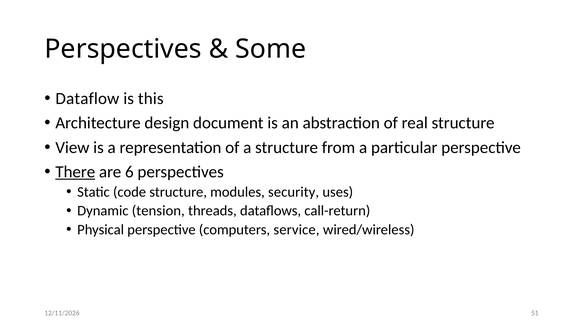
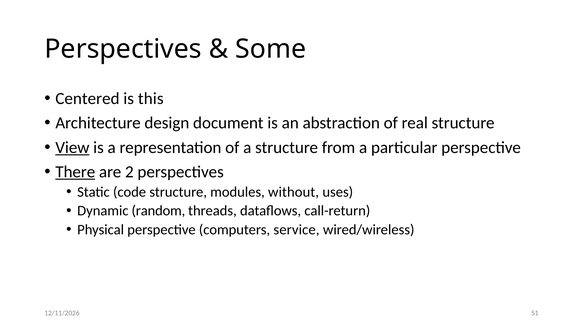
Dataflow: Dataflow -> Centered
View underline: none -> present
6: 6 -> 2
security: security -> without
tension: tension -> random
